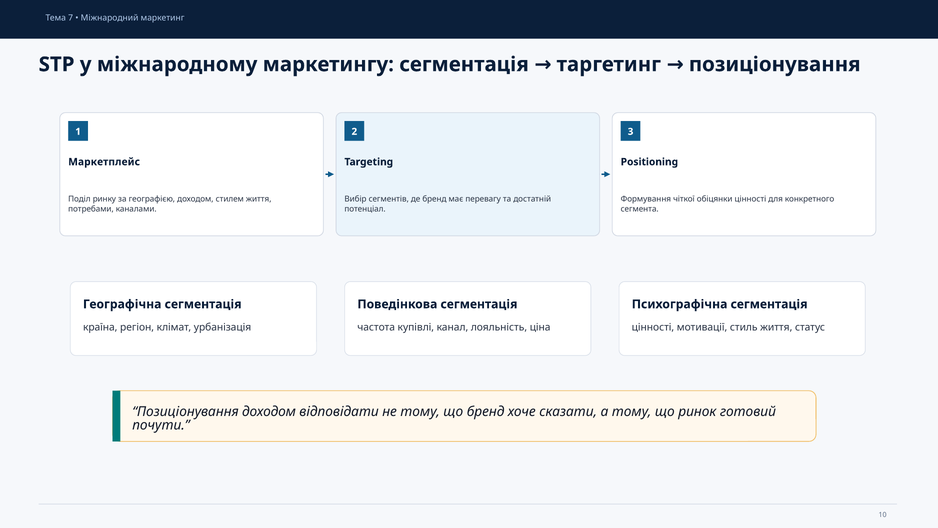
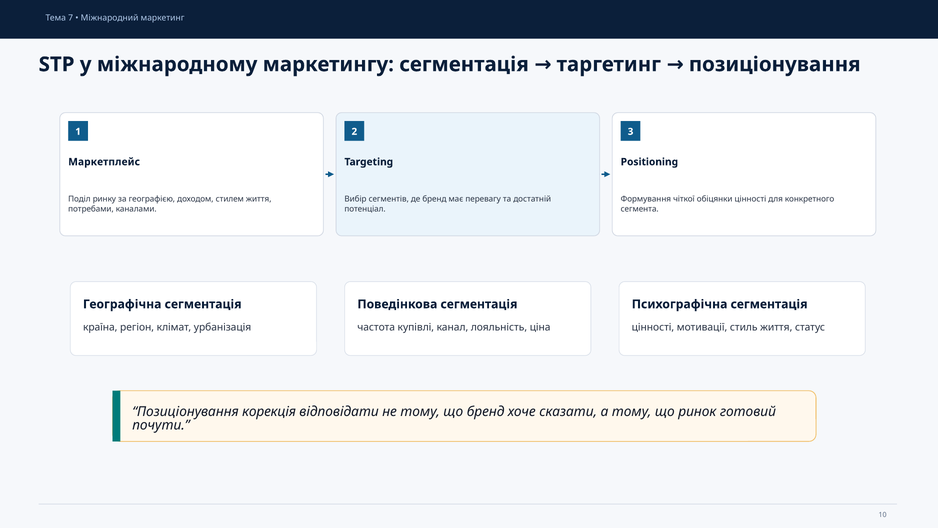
Позиціонування доходом: доходом -> корекція
